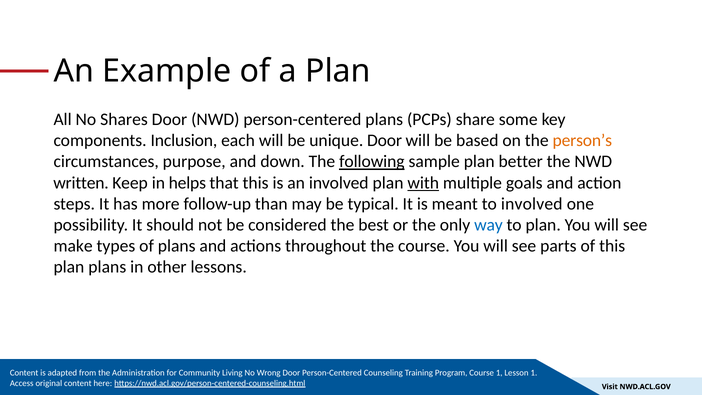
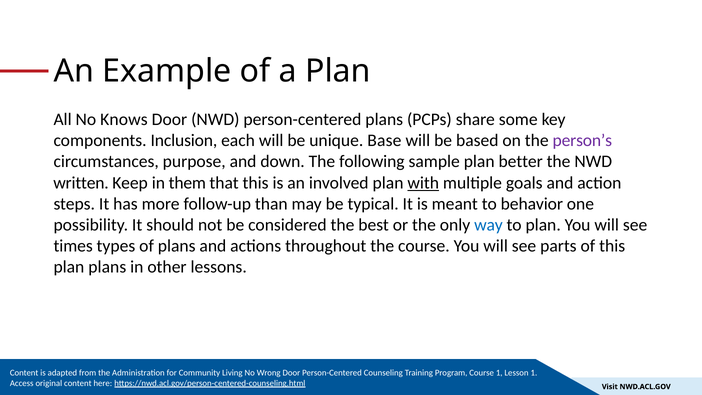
Shares: Shares -> Knows
unique Door: Door -> Base
person’s colour: orange -> purple
following underline: present -> none
helps: helps -> them
to involved: involved -> behavior
make: make -> times
